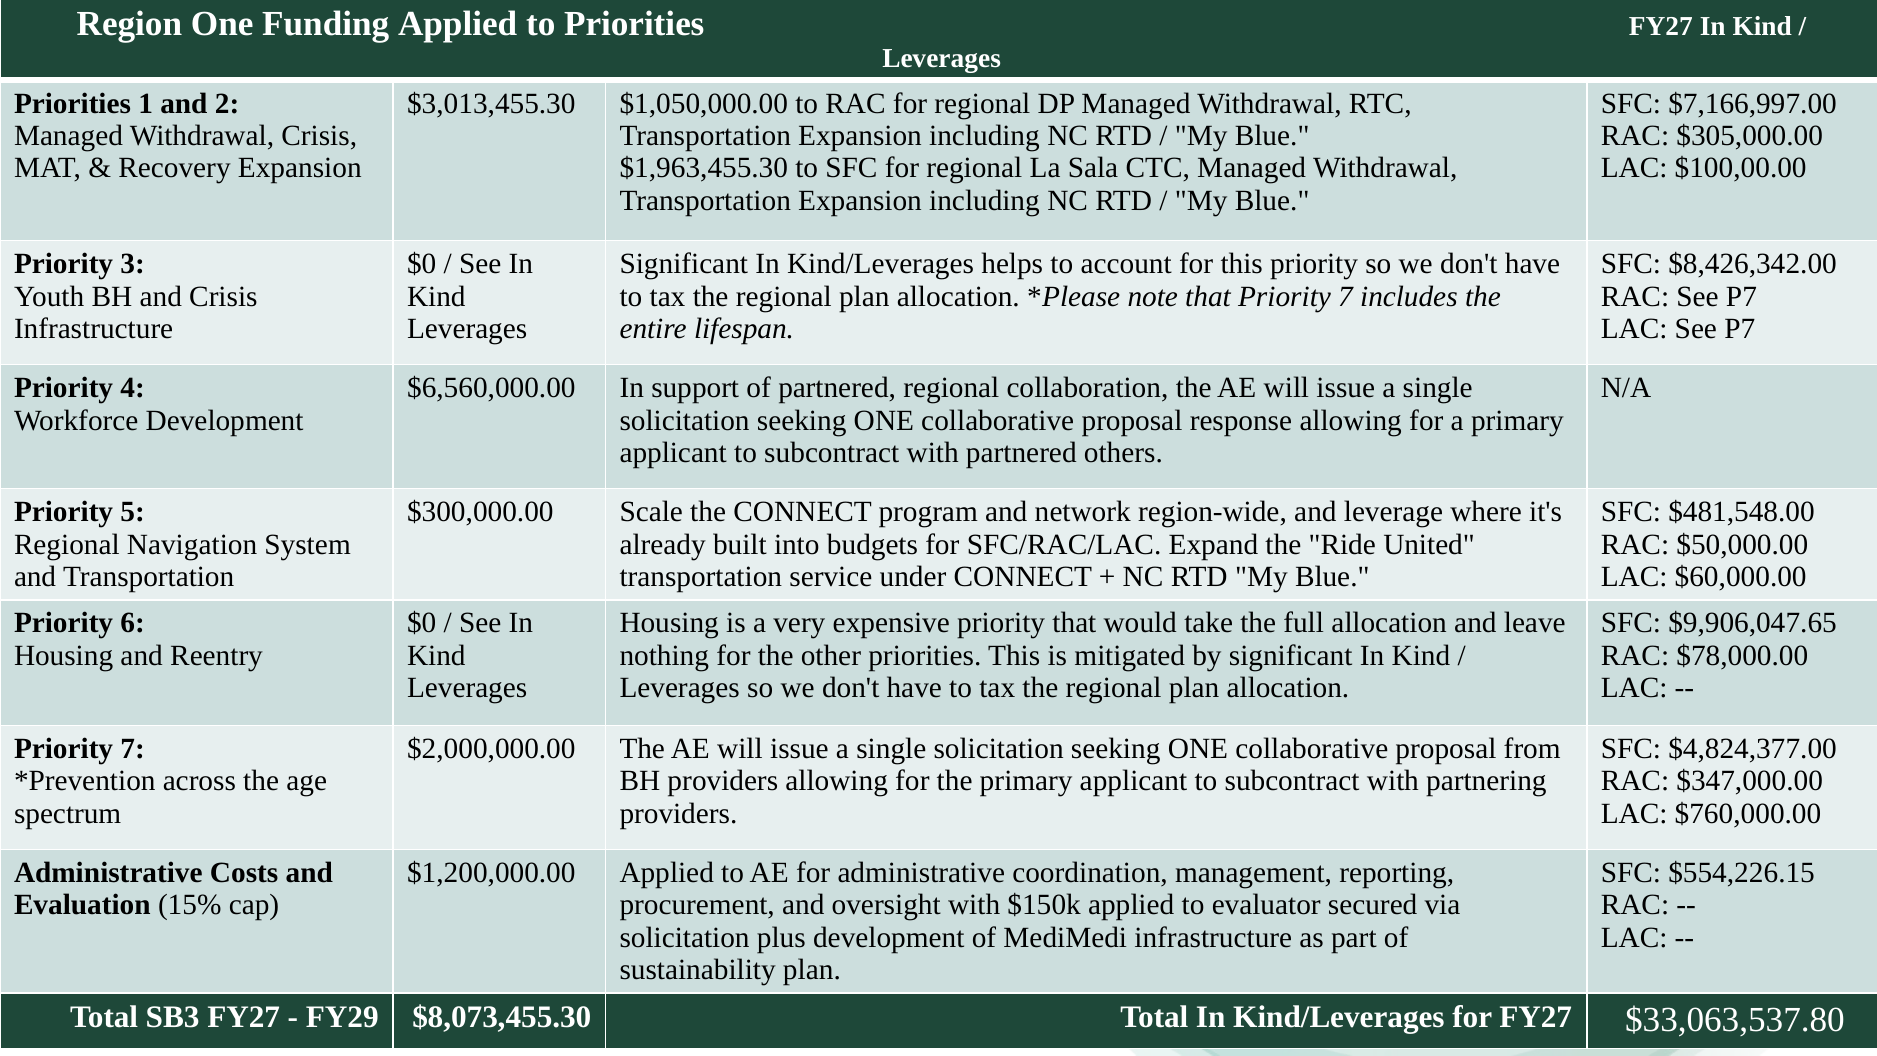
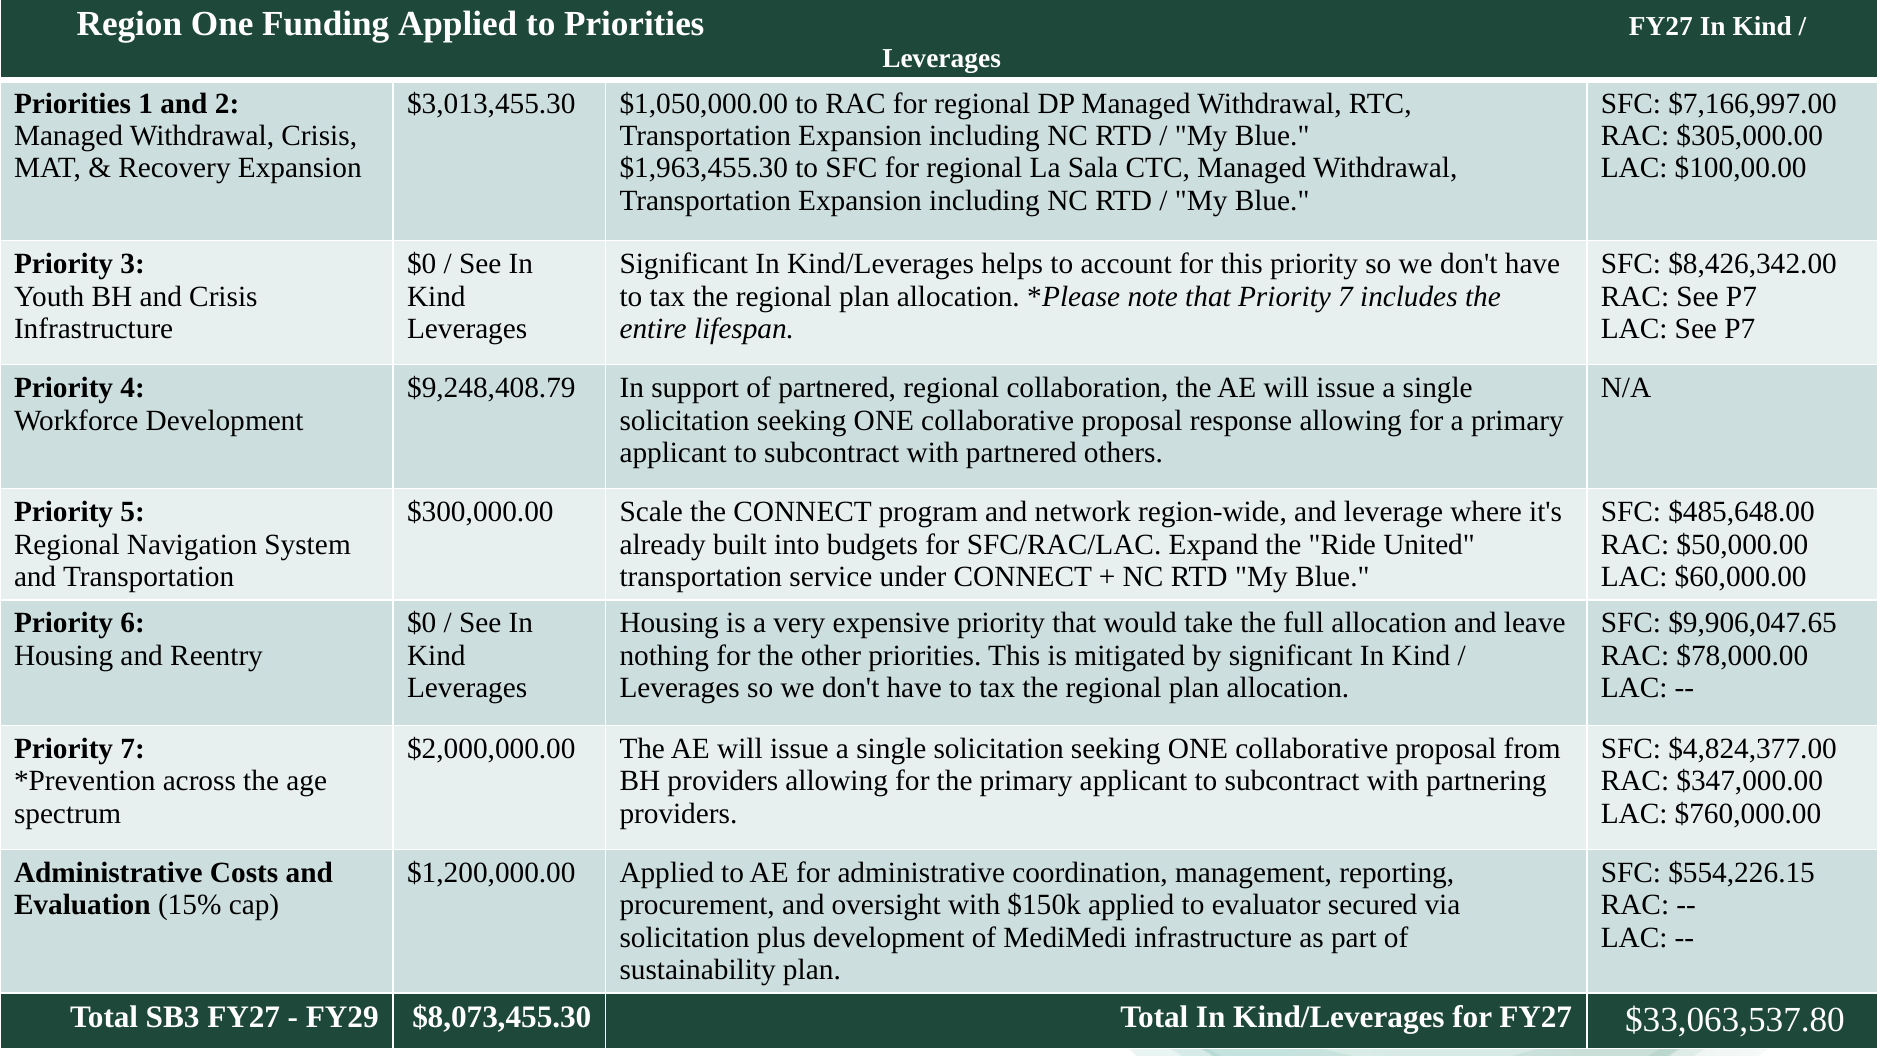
$6,560,000.00: $6,560,000.00 -> $9,248,408.79
$481,548.00: $481,548.00 -> $485,648.00
